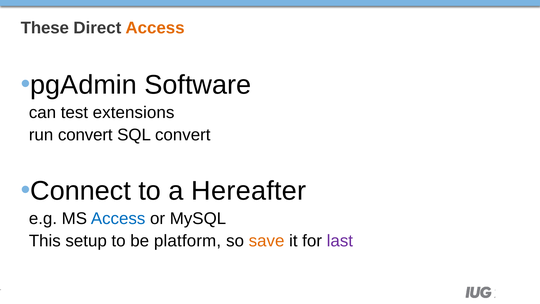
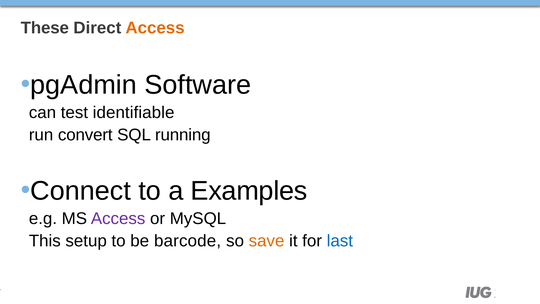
extensions: extensions -> identifiable
SQL convert: convert -> running
Hereafter: Hereafter -> Examples
Access at (118, 219) colour: blue -> purple
platform: platform -> barcode
last colour: purple -> blue
